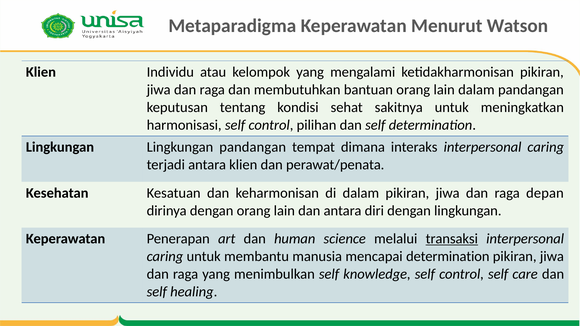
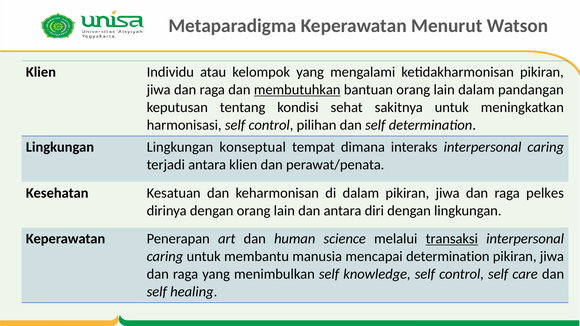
membutuhkan underline: none -> present
Lingkungan pandangan: pandangan -> konseptual
depan: depan -> pelkes
